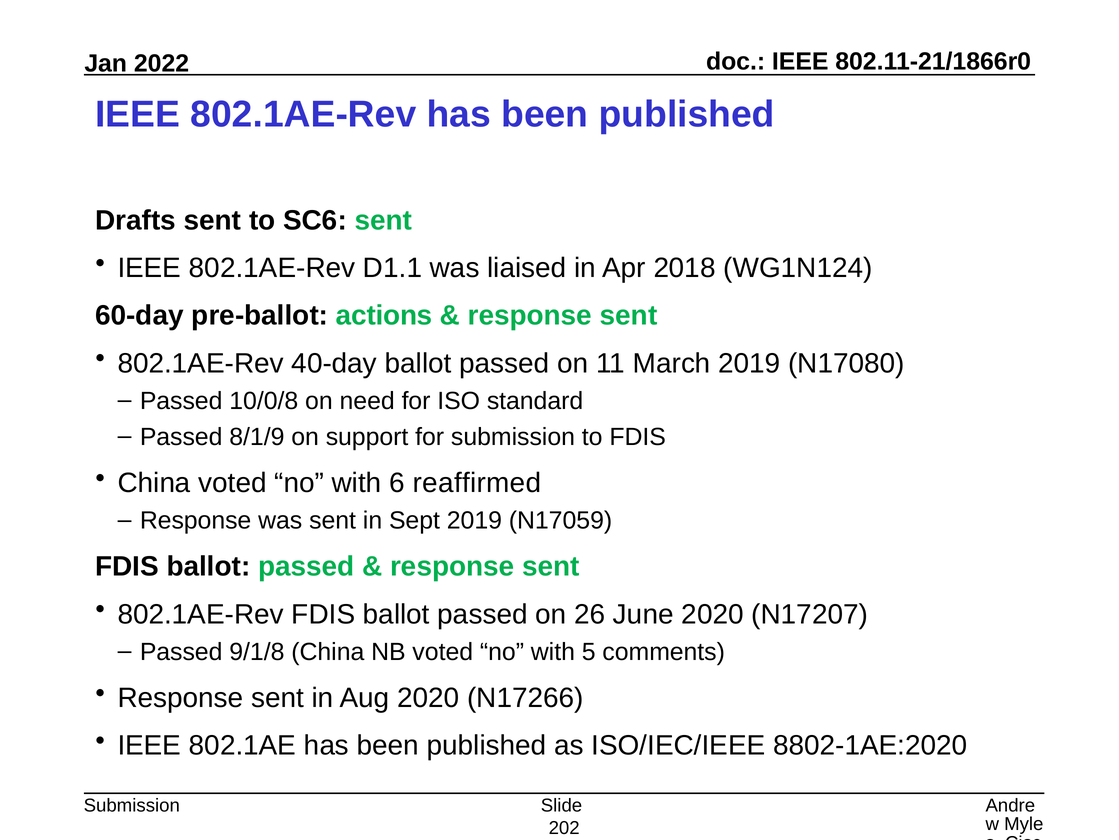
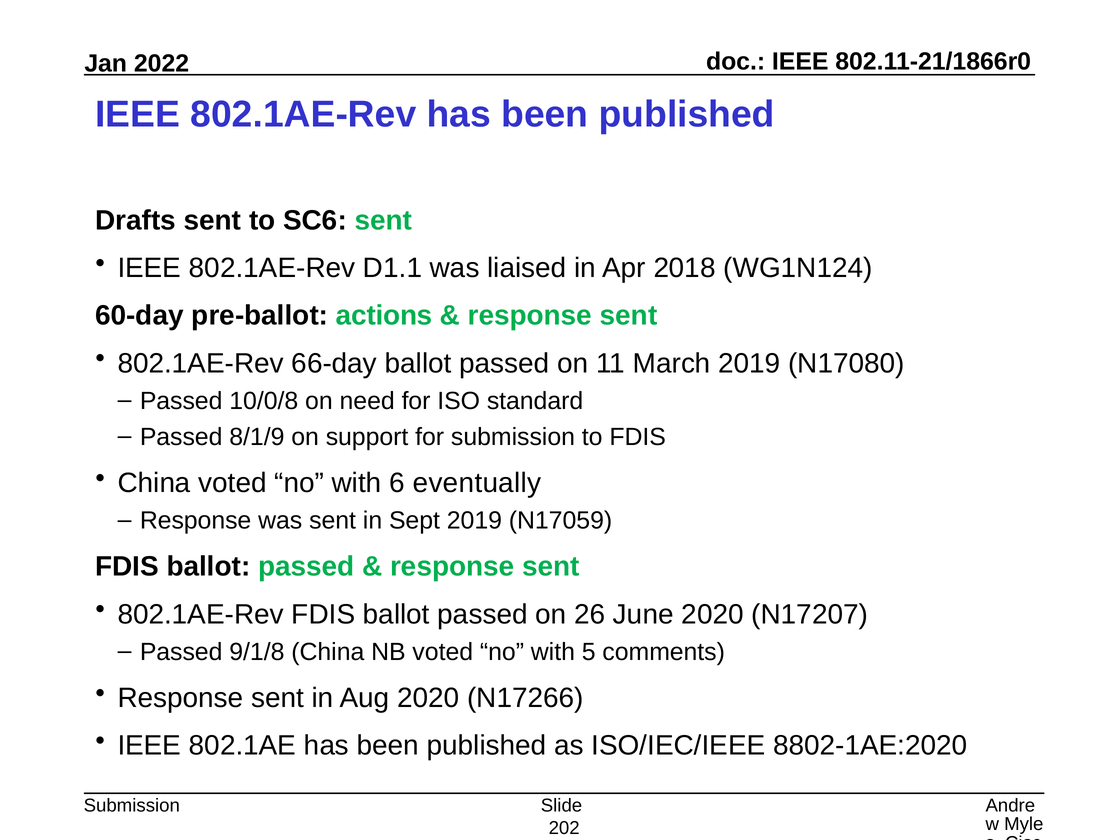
40-day: 40-day -> 66-day
reaffirmed: reaffirmed -> eventually
